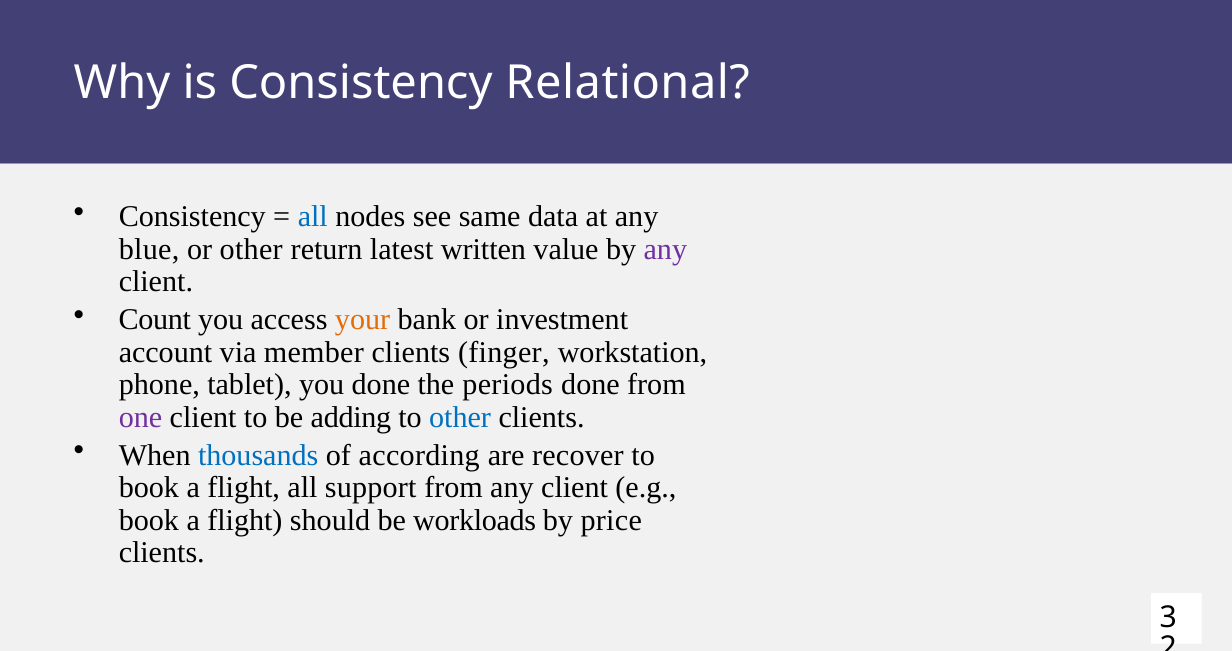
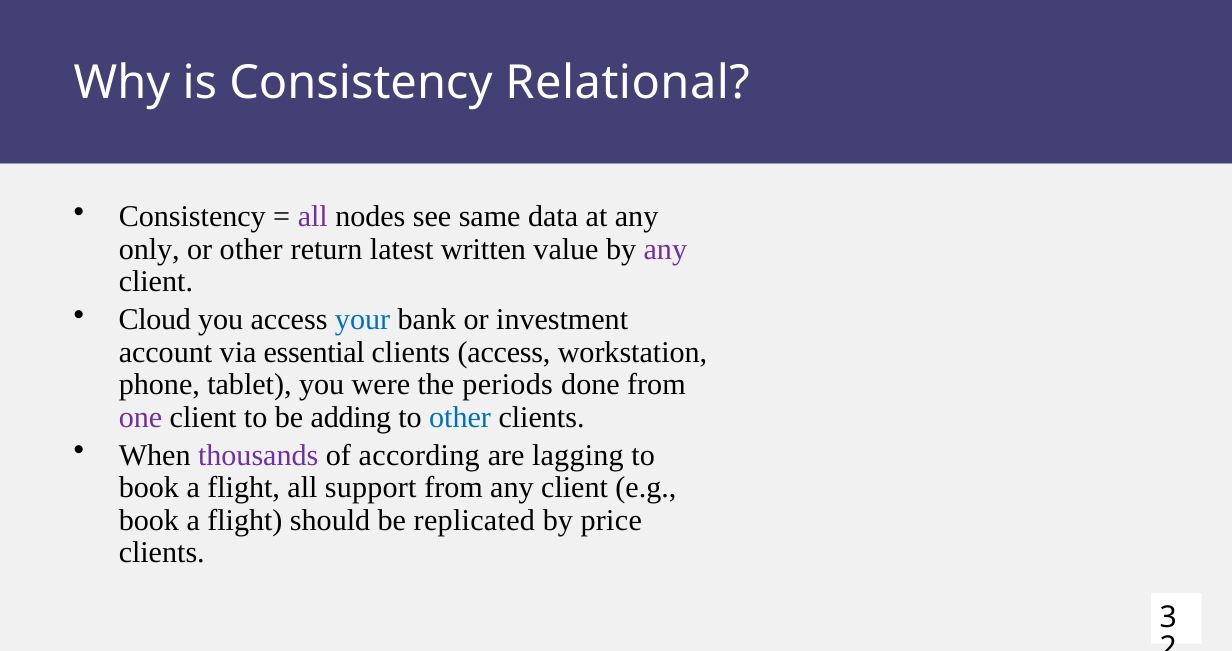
all at (313, 217) colour: blue -> purple
blue: blue -> only
Count: Count -> Cloud
your colour: orange -> blue
member: member -> essential
clients finger: finger -> access
you done: done -> were
thousands colour: blue -> purple
recover: recover -> lagging
workloads: workloads -> replicated
